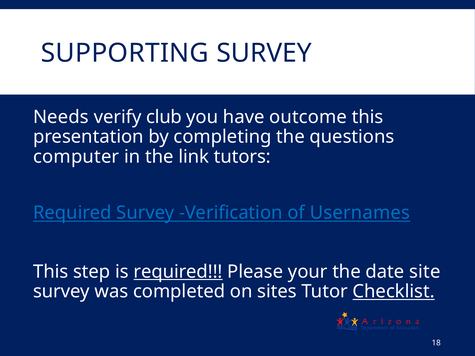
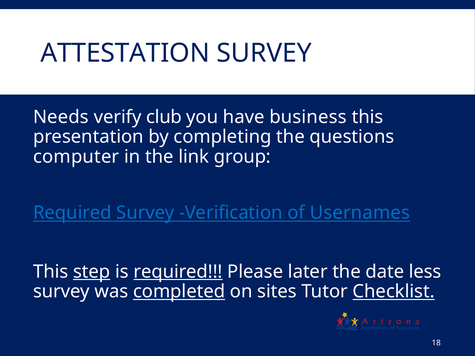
SUPPORTING: SUPPORTING -> ATTESTATION
outcome: outcome -> business
tutors: tutors -> group
step underline: none -> present
your: your -> later
site: site -> less
completed underline: none -> present
